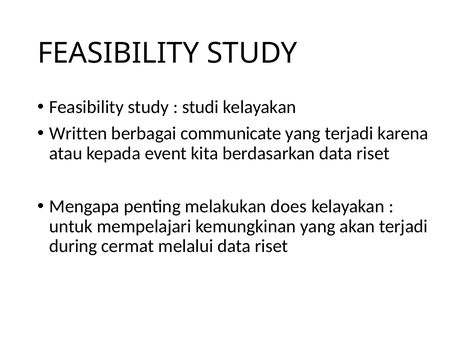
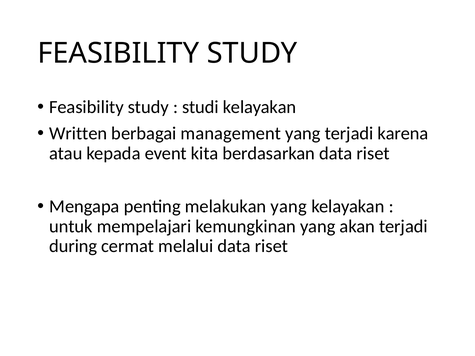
communicate: communicate -> management
melakukan does: does -> yang
